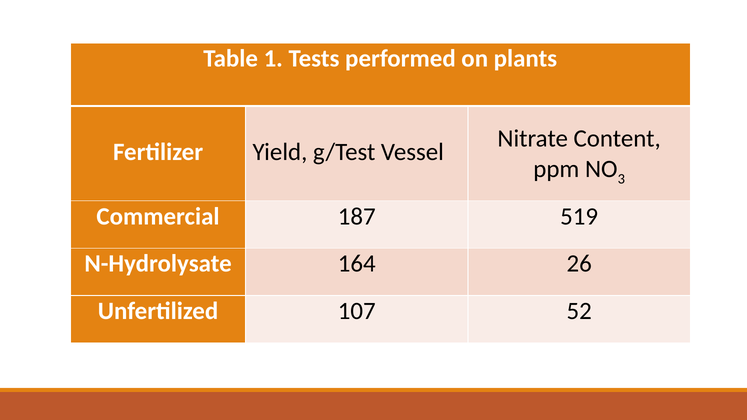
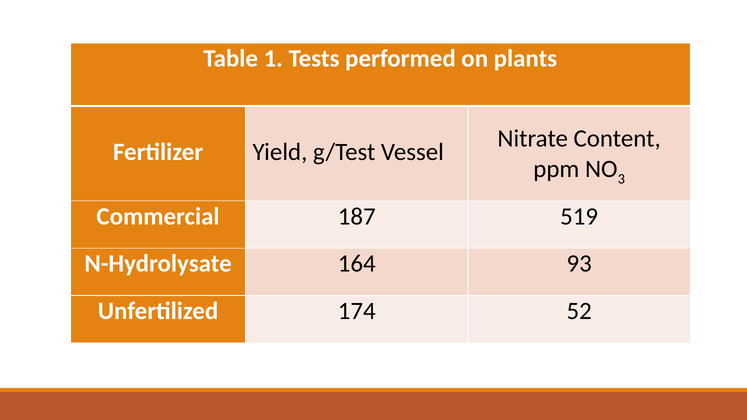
26: 26 -> 93
107: 107 -> 174
